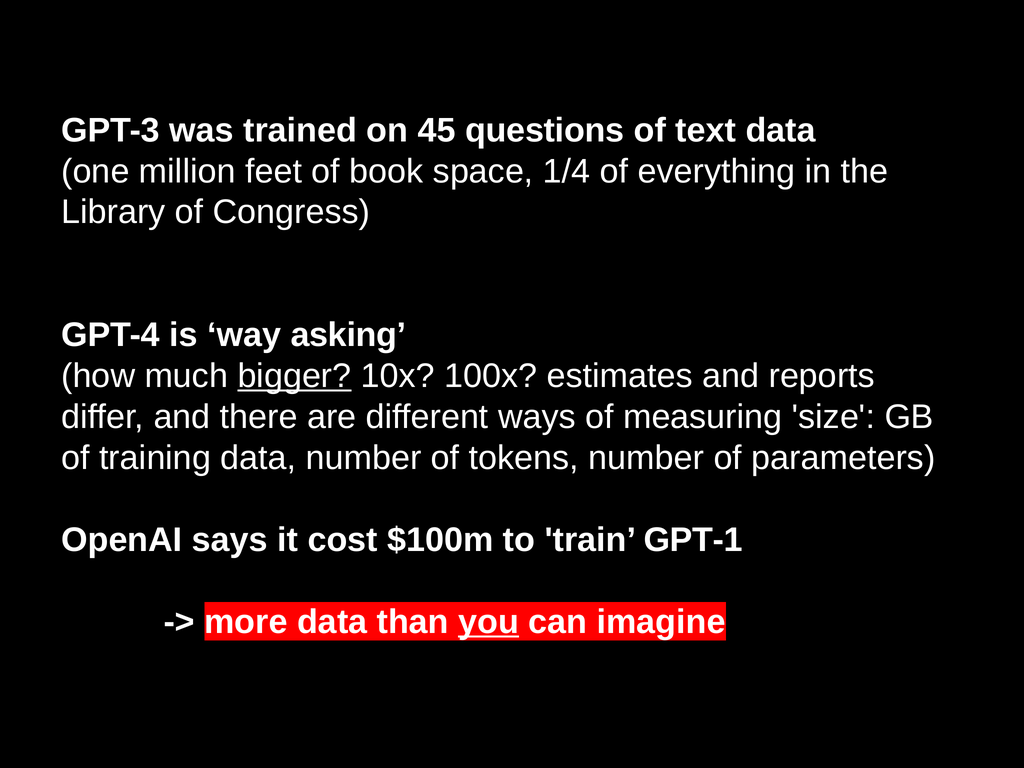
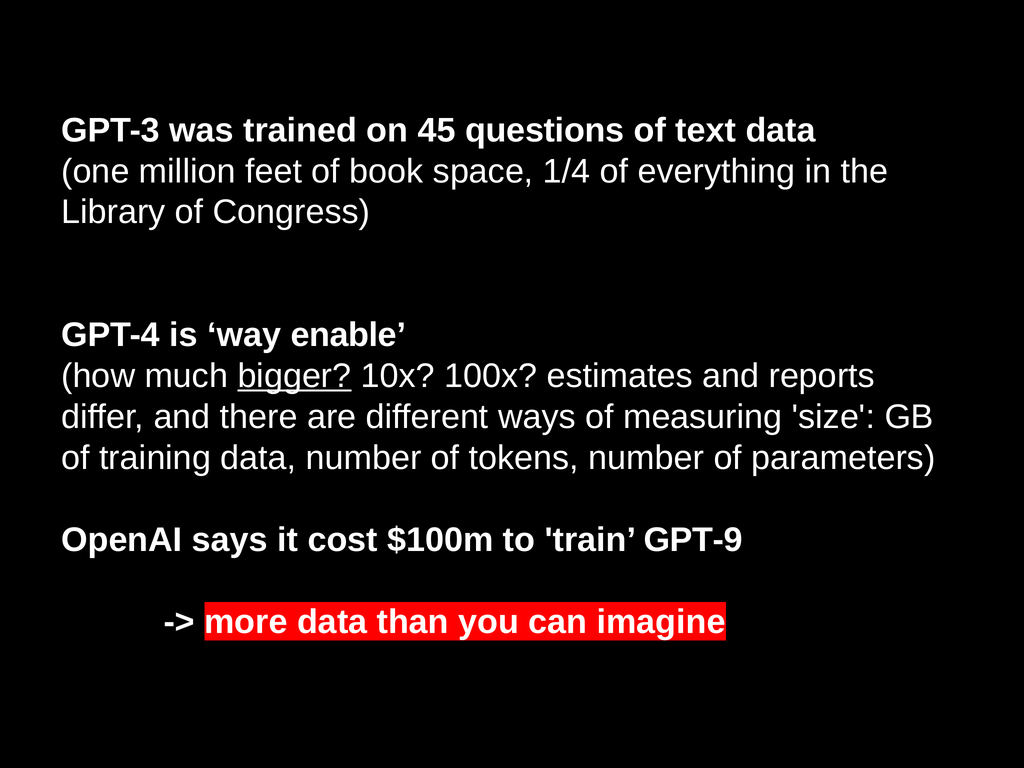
asking: asking -> enable
GPT-1: GPT-1 -> GPT-9
you underline: present -> none
